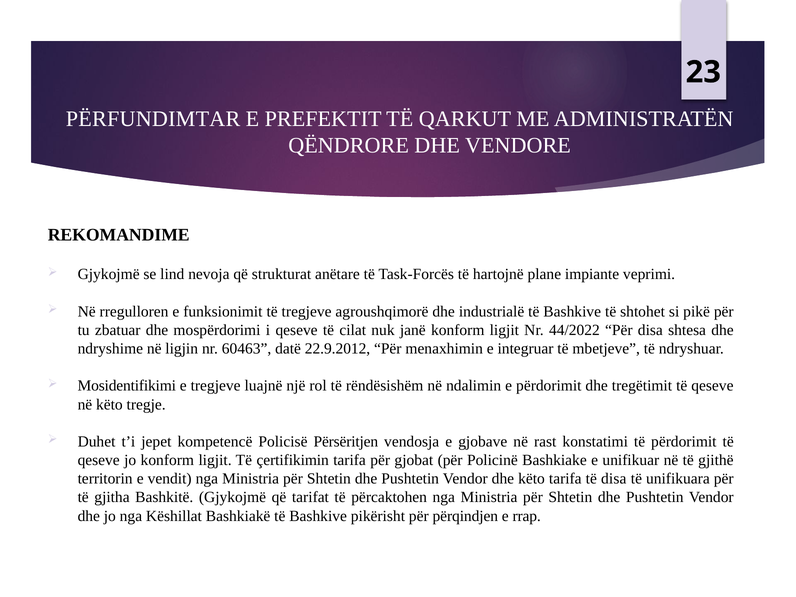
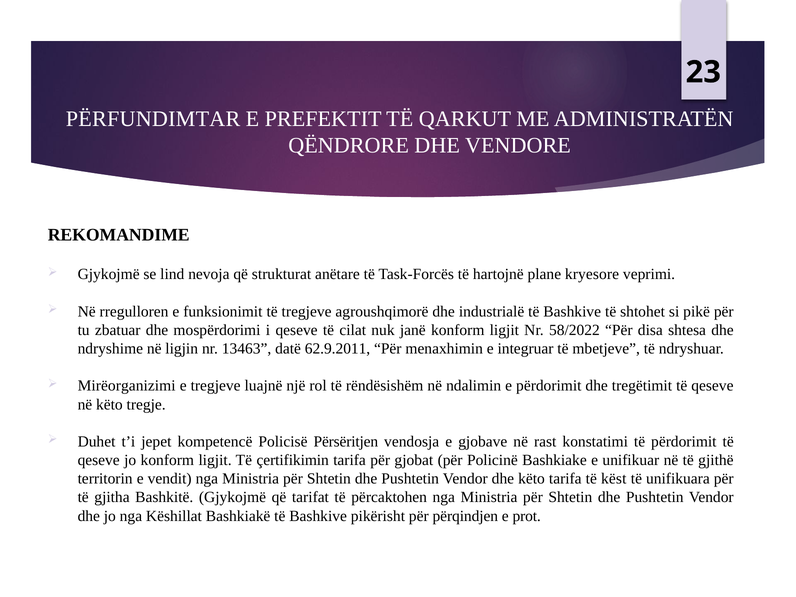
impiante: impiante -> kryesore
44/2022: 44/2022 -> 58/2022
60463: 60463 -> 13463
22.9.2012: 22.9.2012 -> 62.9.2011
Mosidentifikimi: Mosidentifikimi -> Mirëorganizimi
të disa: disa -> këst
rrap: rrap -> prot
